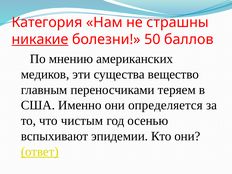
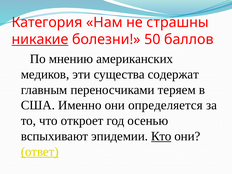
вещество: вещество -> содержат
чистым: чистым -> откроет
Кто underline: none -> present
